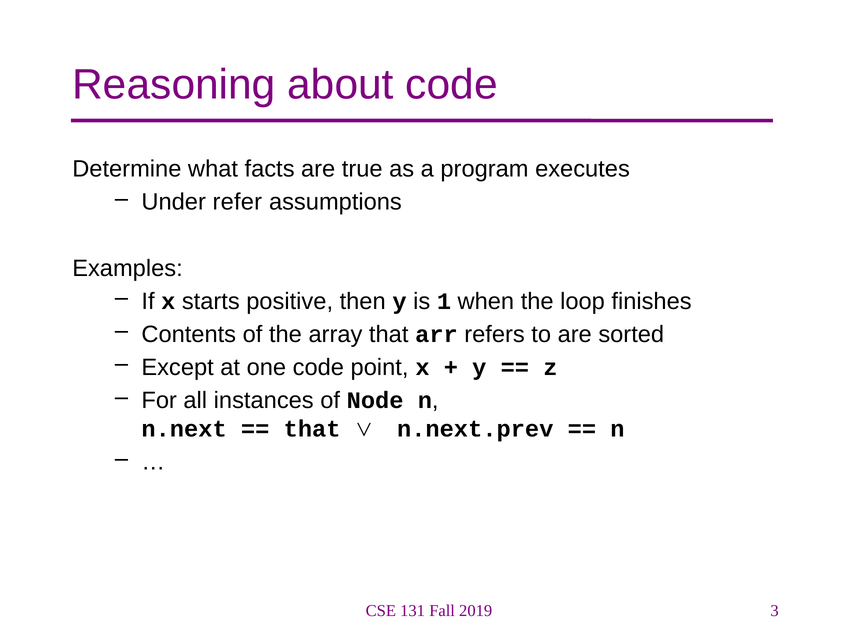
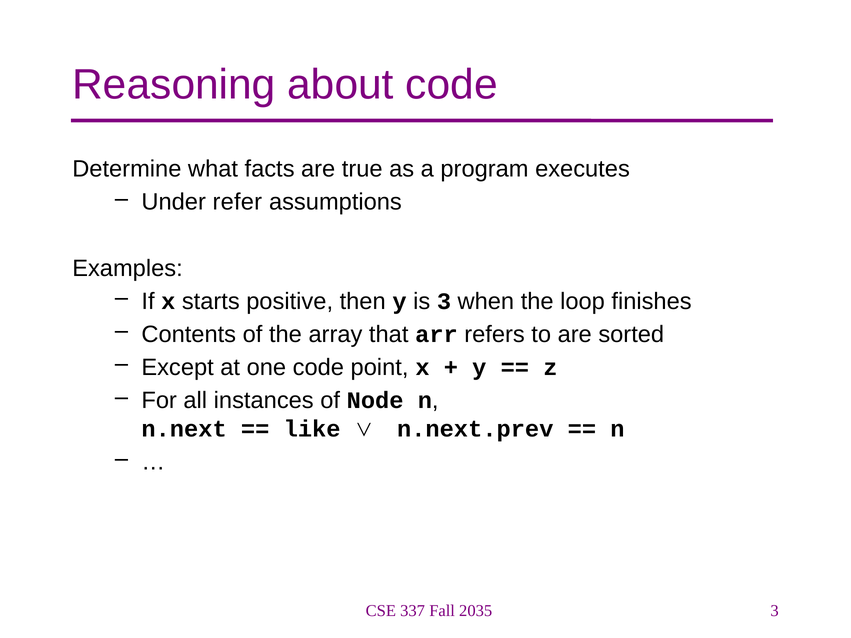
is 1: 1 -> 3
that at (312, 429): that -> like
131: 131 -> 337
2019: 2019 -> 2035
